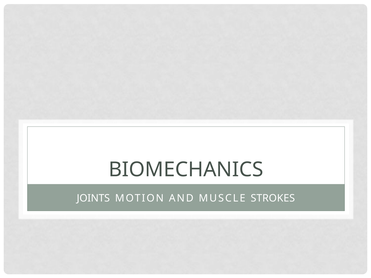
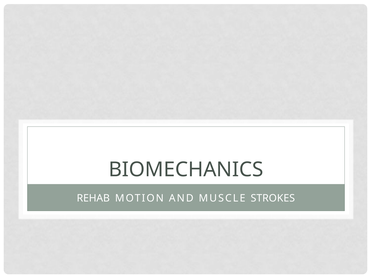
JOINTS: JOINTS -> REHAB
